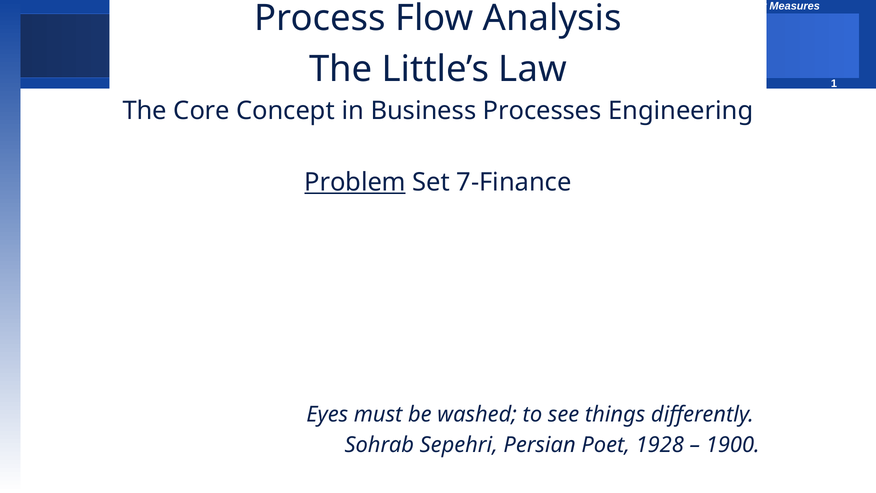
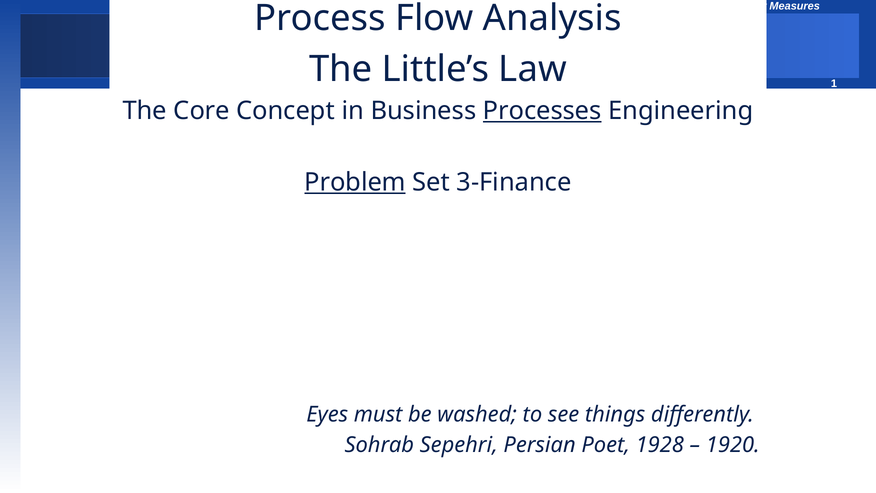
Processes underline: none -> present
7-Finance: 7-Finance -> 3-Finance
1900: 1900 -> 1920
